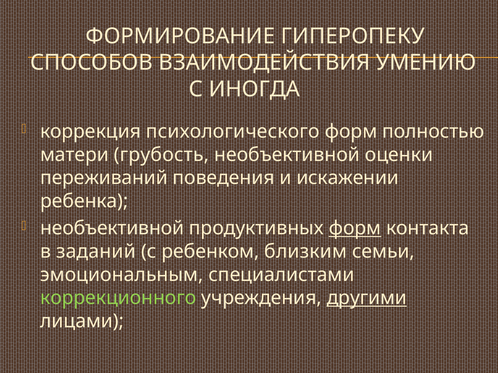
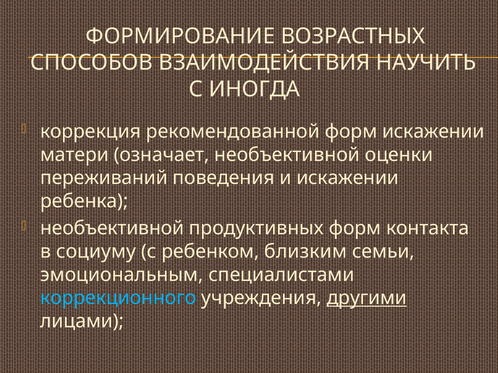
ГИПЕРОПЕКУ: ГИПЕРОПЕКУ -> ВОЗРАСТНЫХ
УМЕНИЮ: УМЕНИЮ -> НАУЧИТЬ
психологического: психологического -> рекомендованной
форм полностью: полностью -> искажении
грубость: грубость -> означает
форм at (355, 228) underline: present -> none
заданий: заданий -> социуму
коррекционного colour: light green -> light blue
